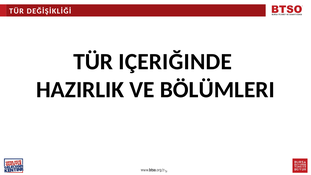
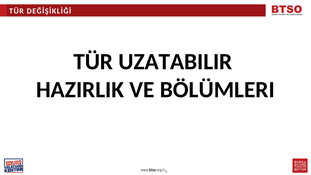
IÇERIĞINDE: IÇERIĞINDE -> UZATABILIR
